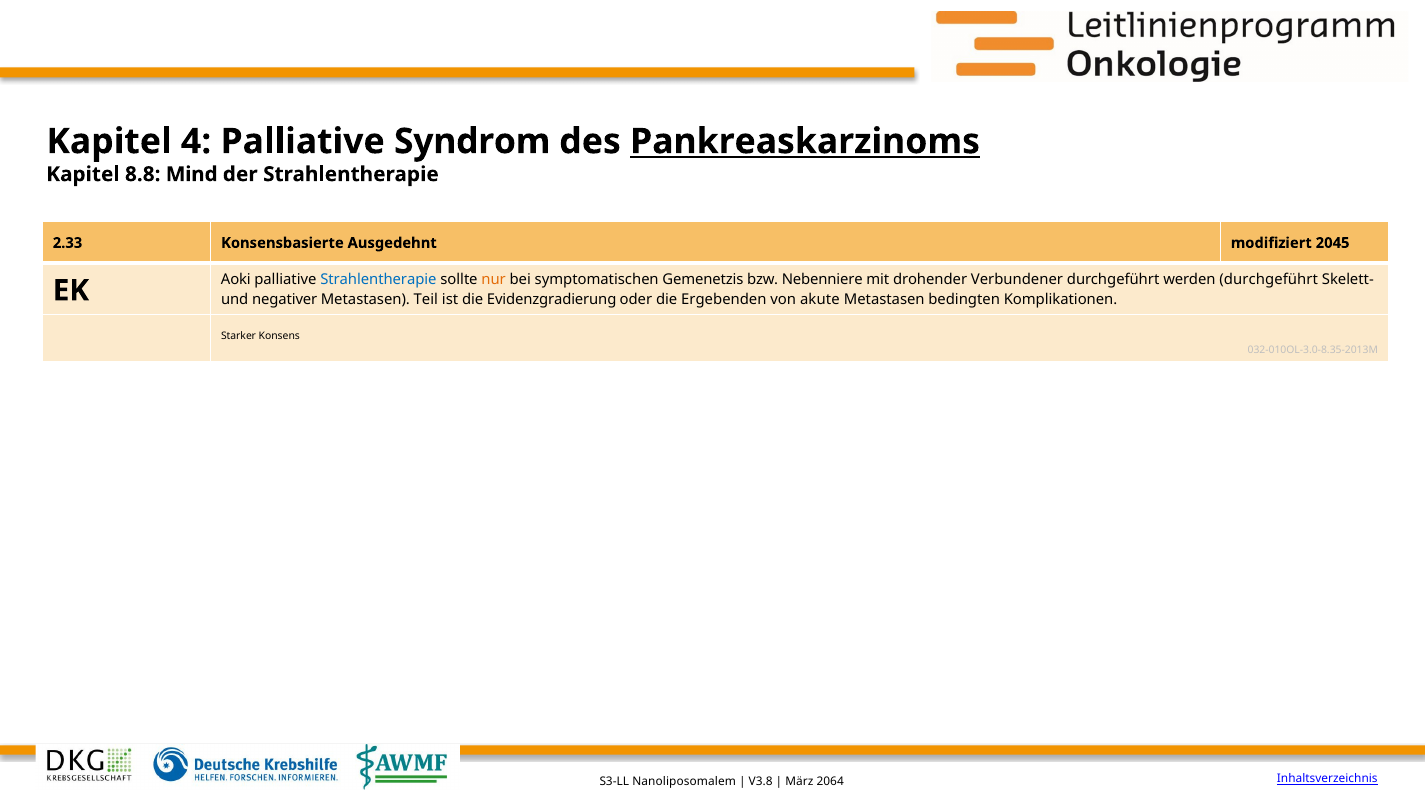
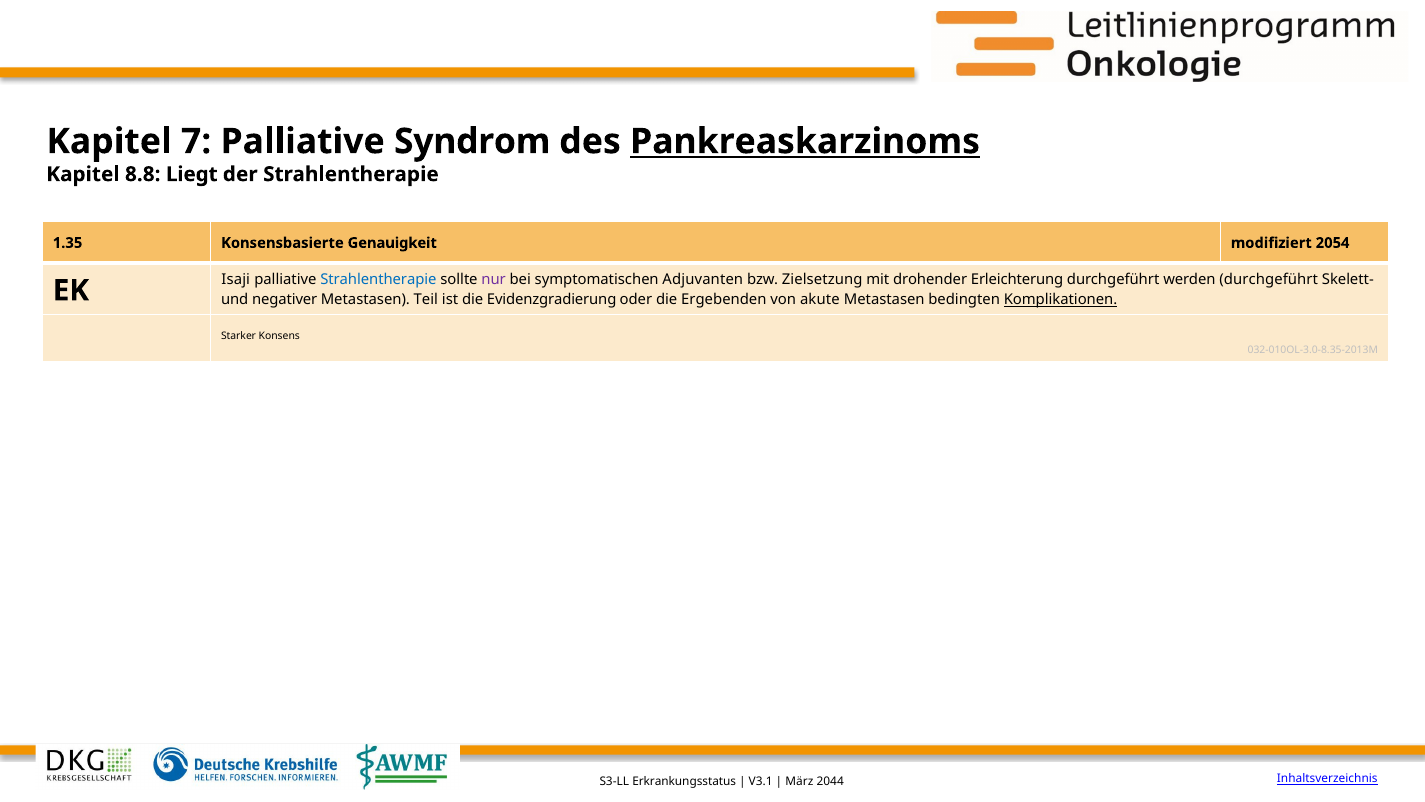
4: 4 -> 7
Mind: Mind -> Liegt
2.33: 2.33 -> 1.35
Ausgedehnt: Ausgedehnt -> Genauigkeit
2045: 2045 -> 2054
Aoki: Aoki -> Isaji
nur colour: orange -> purple
Gemenetzis: Gemenetzis -> Adjuvanten
Nebenniere: Nebenniere -> Zielsetzung
Verbundener: Verbundener -> Erleichterung
Komplikationen underline: none -> present
Nanoliposomalem: Nanoliposomalem -> Erkrankungsstatus
V3.8: V3.8 -> V3.1
2064: 2064 -> 2044
